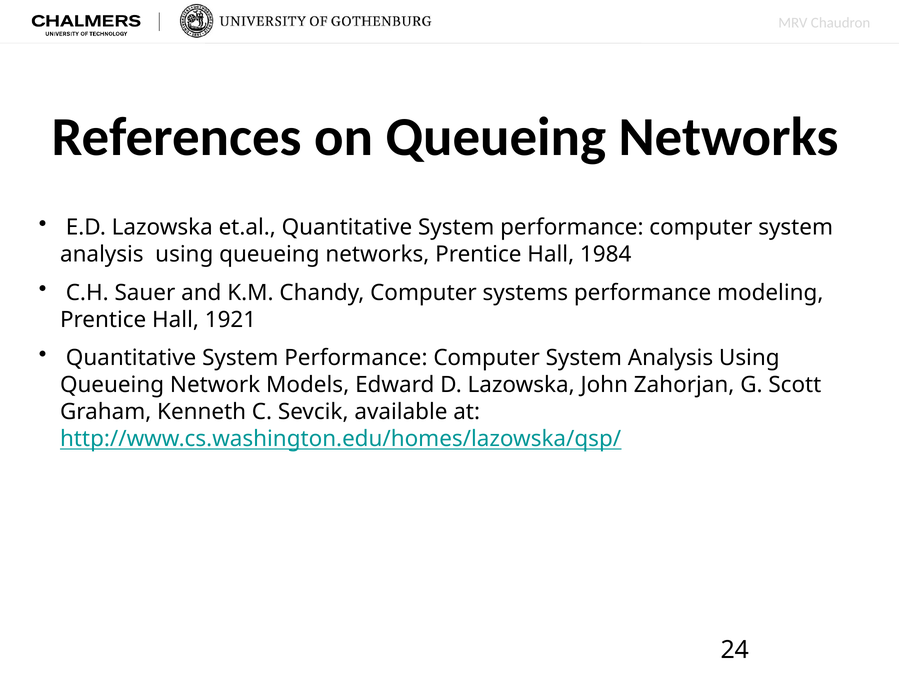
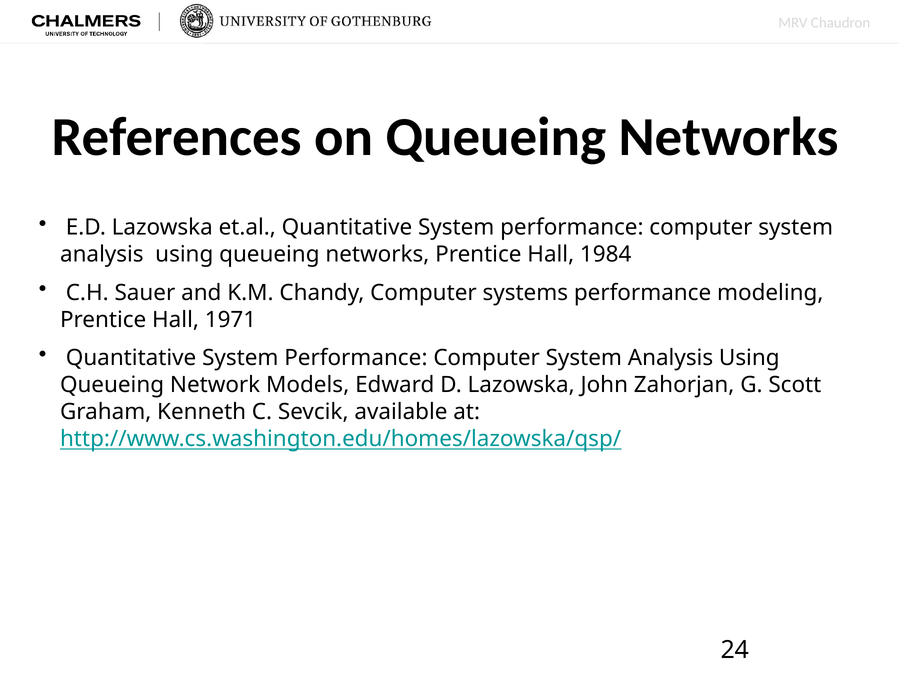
1921: 1921 -> 1971
